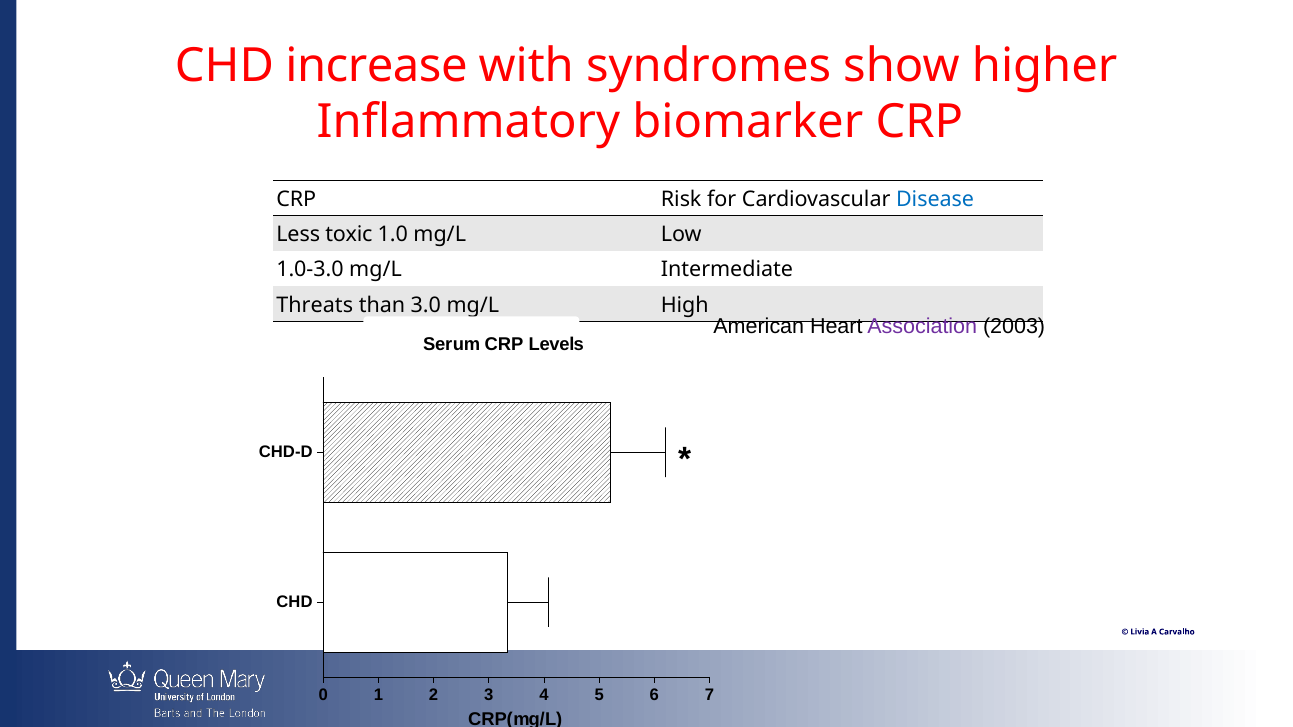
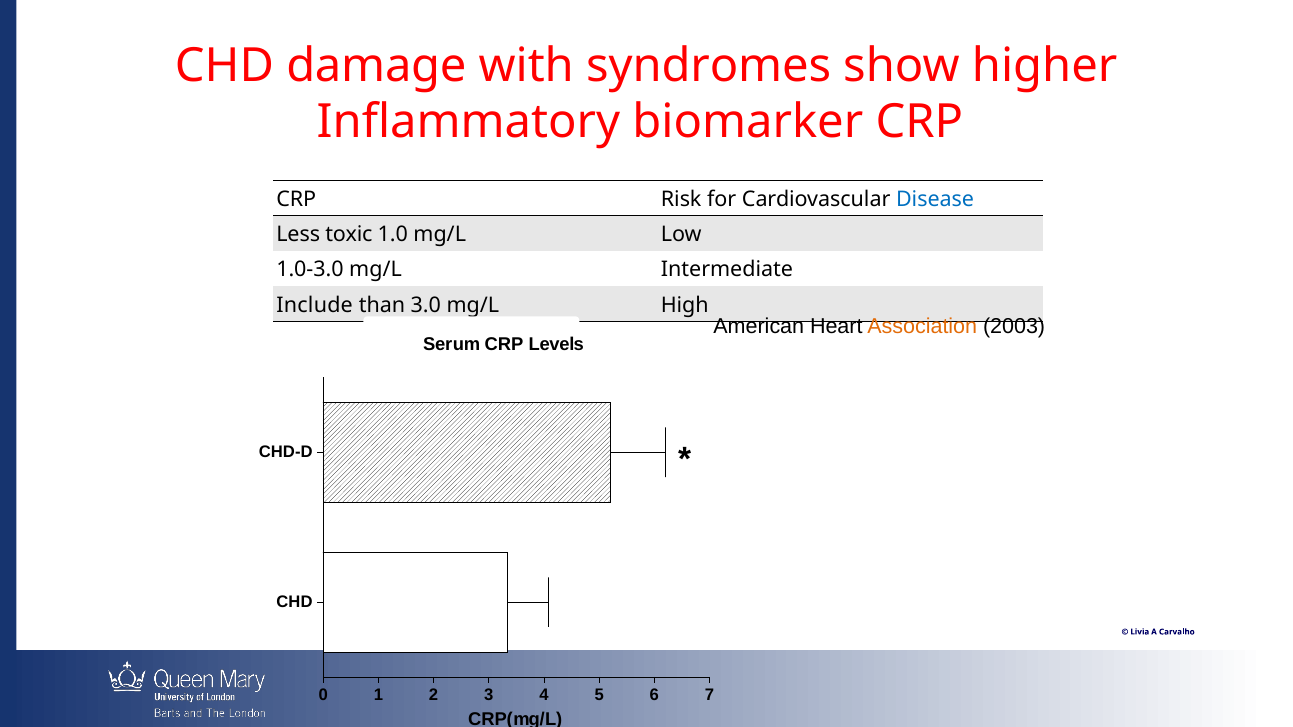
increase: increase -> damage
Threats: Threats -> Include
Association colour: purple -> orange
